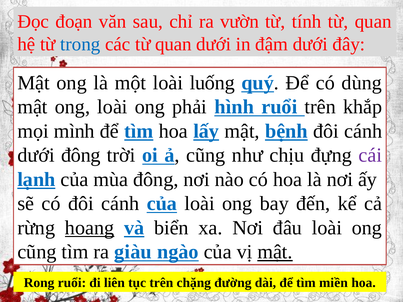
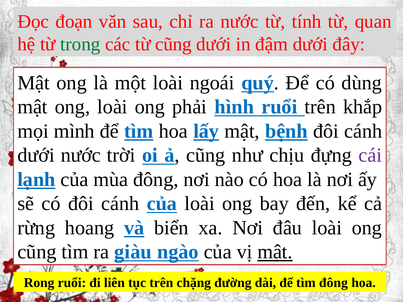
ra vườn: vườn -> nước
trong colour: blue -> green
các từ quan: quan -> cũng
luống: luống -> ngoái
dưới đông: đông -> nước
hoang underline: present -> none
tìm miền: miền -> đông
